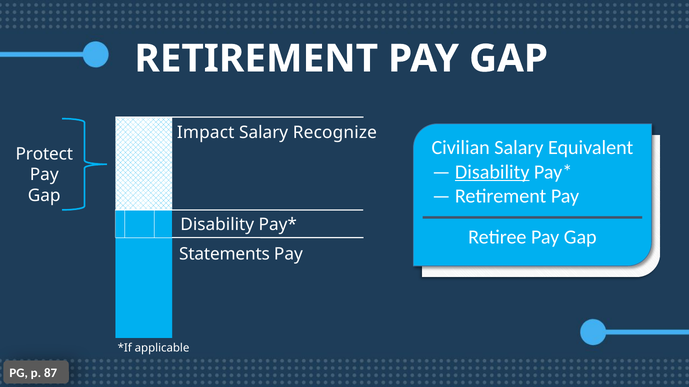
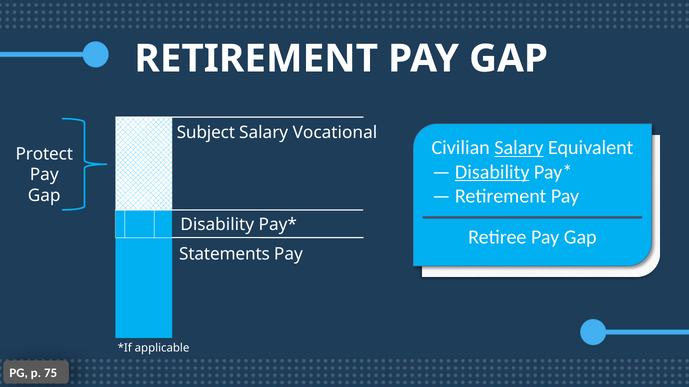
Impact: Impact -> Subject
Recognize: Recognize -> Vocational
Salary at (519, 148) underline: none -> present
87: 87 -> 75
